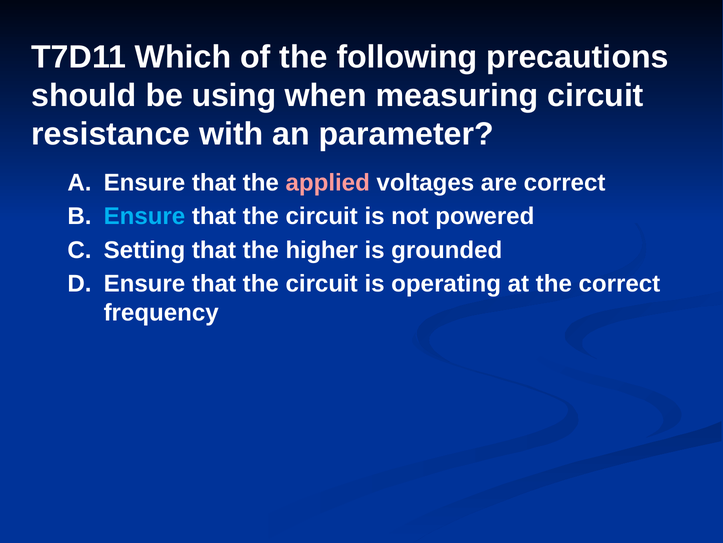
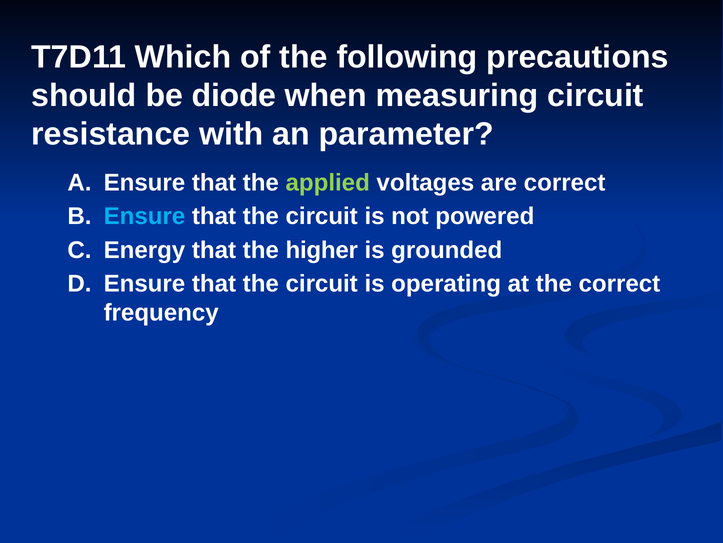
using: using -> diode
applied colour: pink -> light green
Setting: Setting -> Energy
